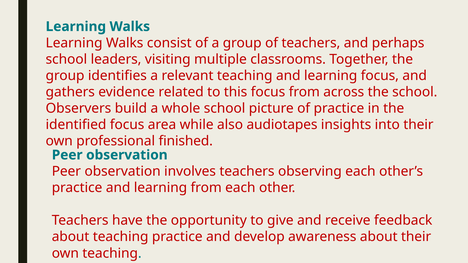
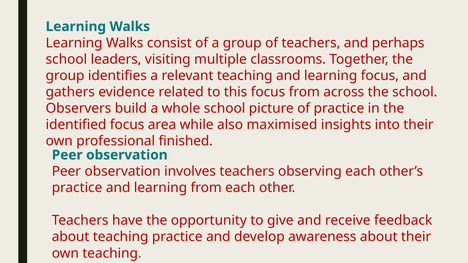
audiotapes: audiotapes -> maximised
